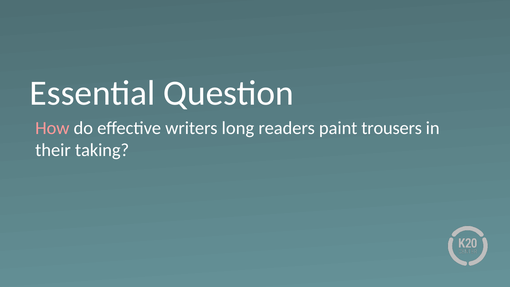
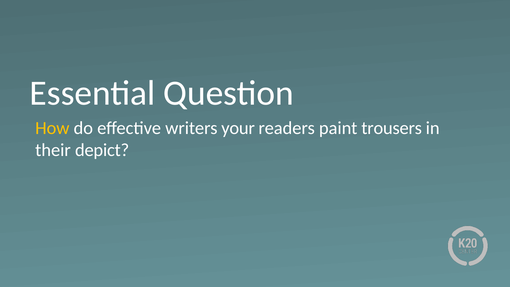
How colour: pink -> yellow
long: long -> your
taking: taking -> depict
